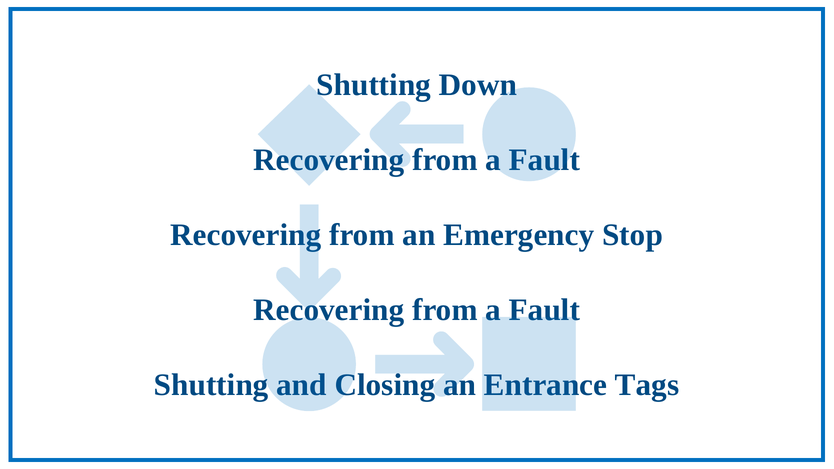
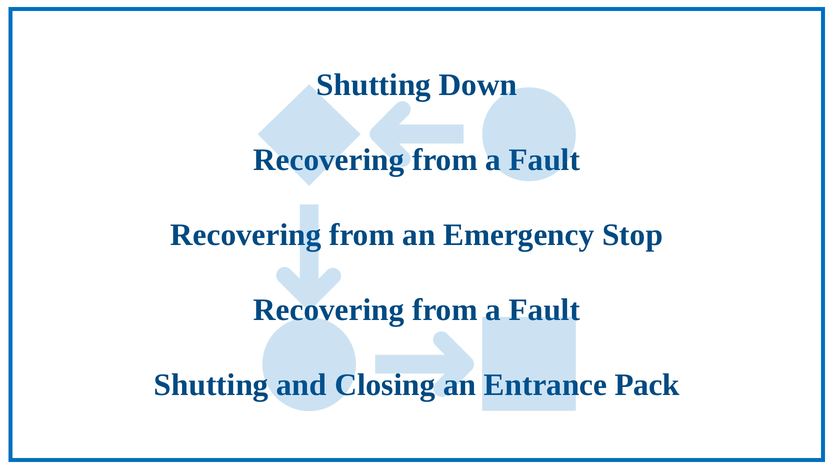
Tags: Tags -> Pack
